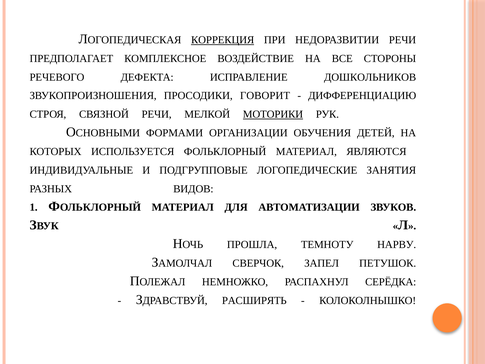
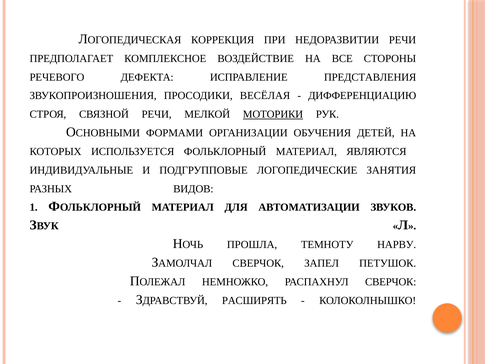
КОРРЕКЦИЯ underline: present -> none
ДОШКОЛЬНИКОВ: ДОШКОЛЬНИКОВ -> ПРЕДСТАВЛЕНИЯ
ГОВОРИТ: ГОВОРИТ -> ВЕСЁЛАЯ
РАСПАХНУЛ СЕРЁДКА: СЕРЁДКА -> СВЕРЧОК
